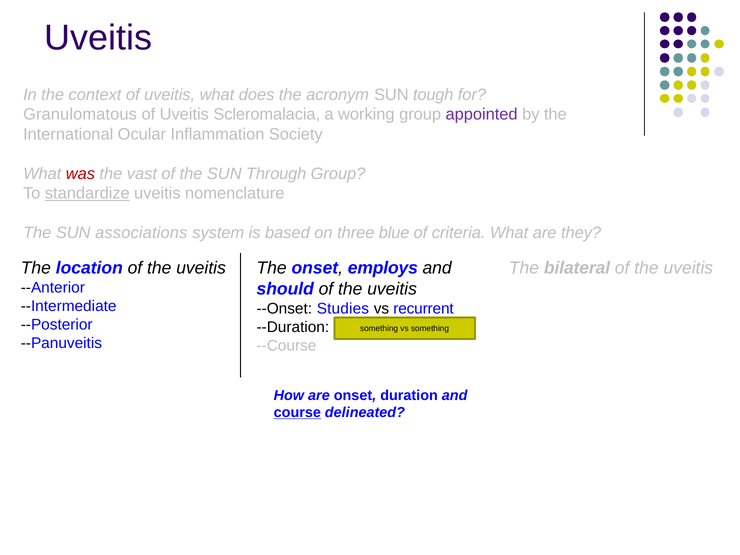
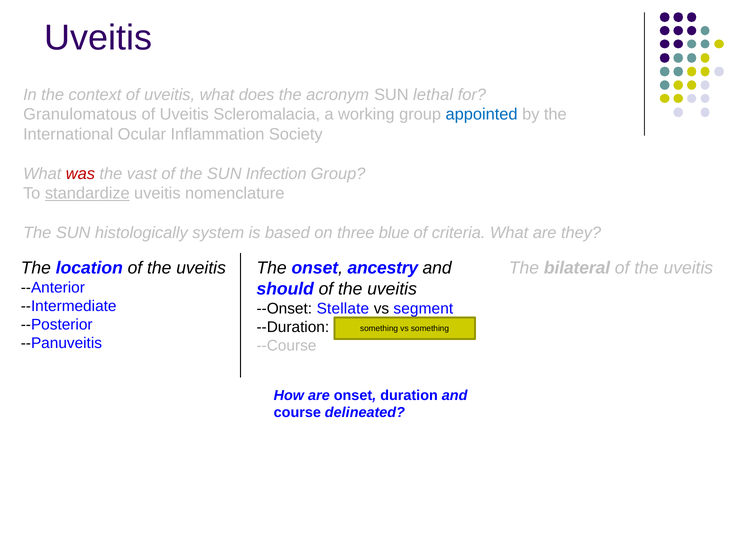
tough: tough -> lethal
appointed colour: purple -> blue
Through: Through -> Infection
associations: associations -> histologically
employs: employs -> ancestry
Studies: Studies -> Stellate
recurrent: recurrent -> segment
course underline: present -> none
